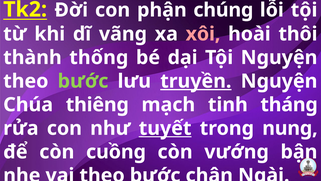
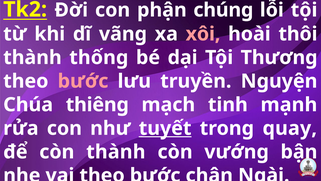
Tội Nguyện: Nguyện -> Thương
bước at (83, 81) colour: light green -> pink
truyền underline: present -> none
tháng: tháng -> mạnh
nung: nung -> quay
còn cuồng: cuồng -> thành
